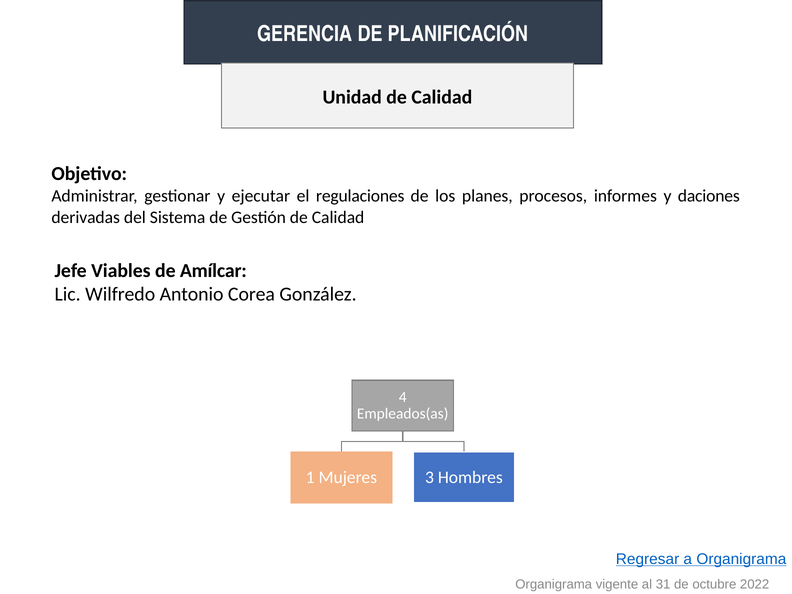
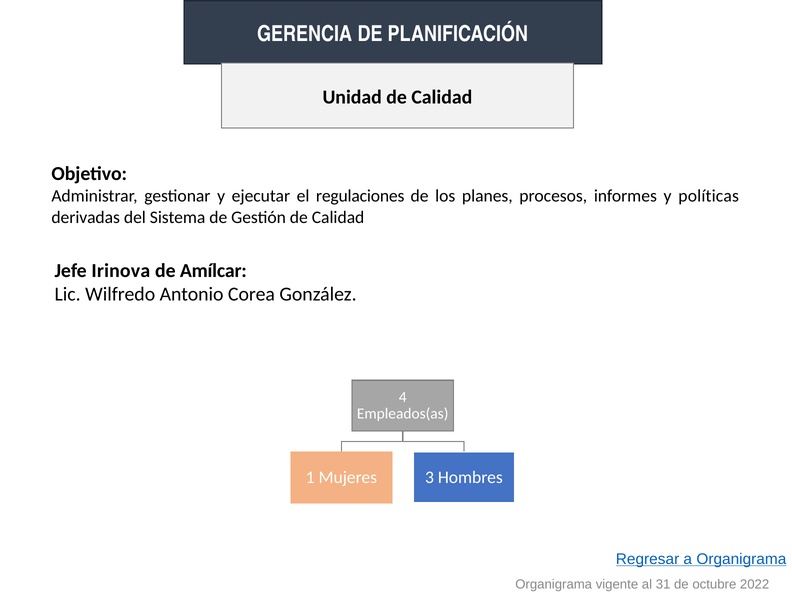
daciones: daciones -> políticas
Viables: Viables -> Irinova
